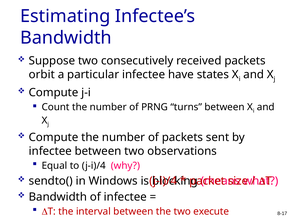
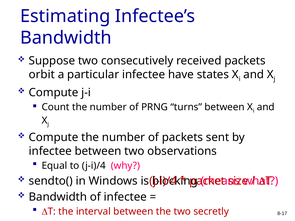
execute: execute -> secretly
